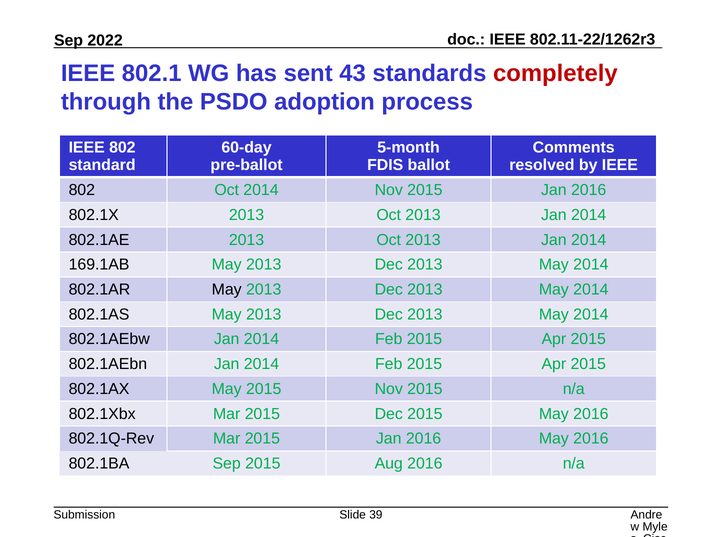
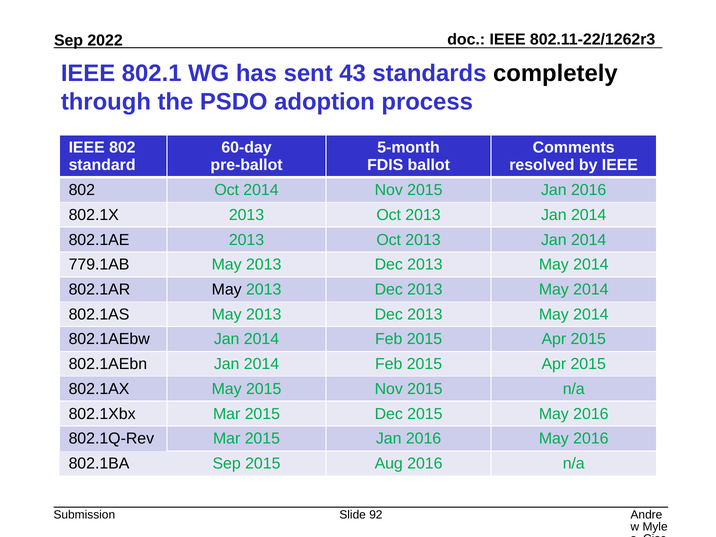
completely colour: red -> black
169.1AB: 169.1AB -> 779.1AB
39: 39 -> 92
